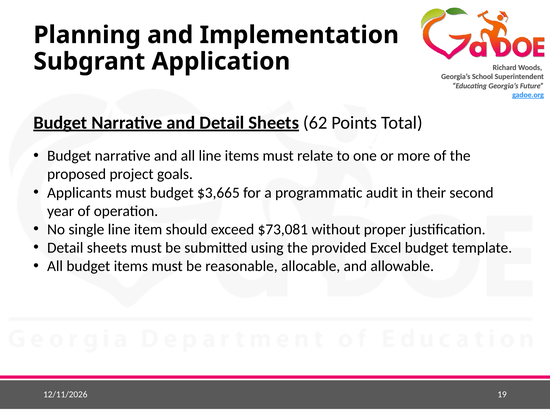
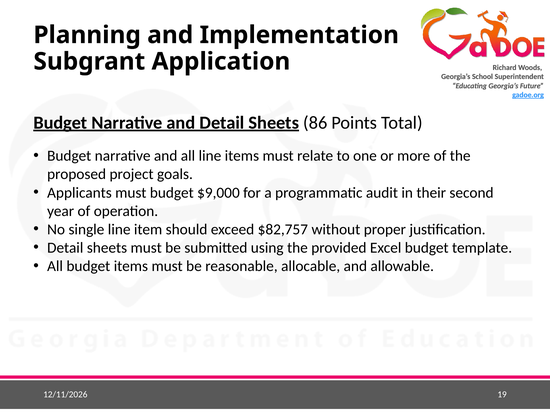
62: 62 -> 86
$3,665: $3,665 -> $9,000
$73,081: $73,081 -> $82,757
